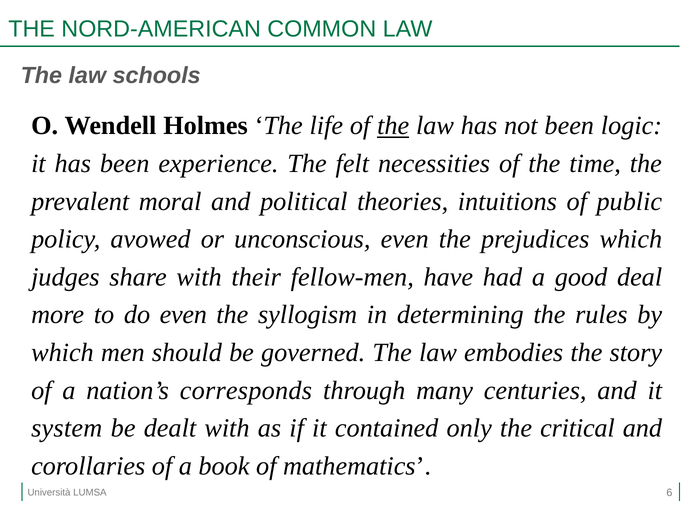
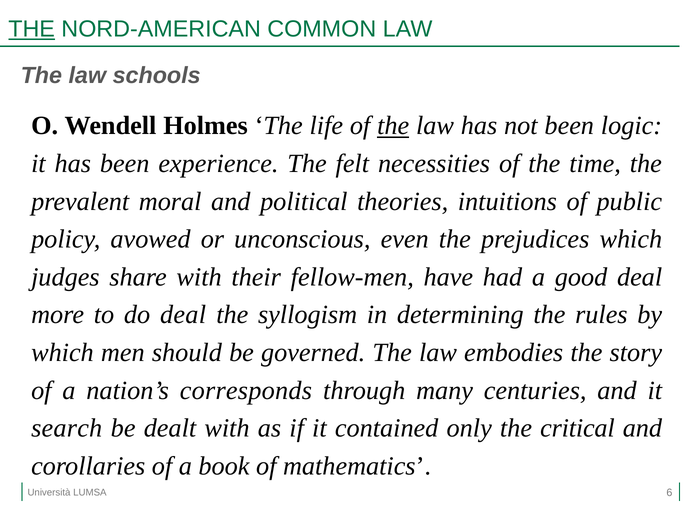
THE at (32, 29) underline: none -> present
do even: even -> deal
system: system -> search
